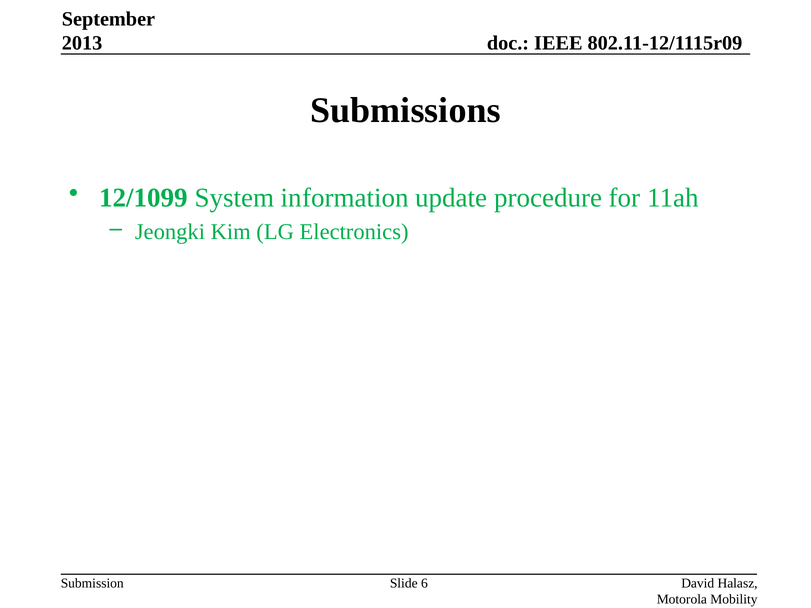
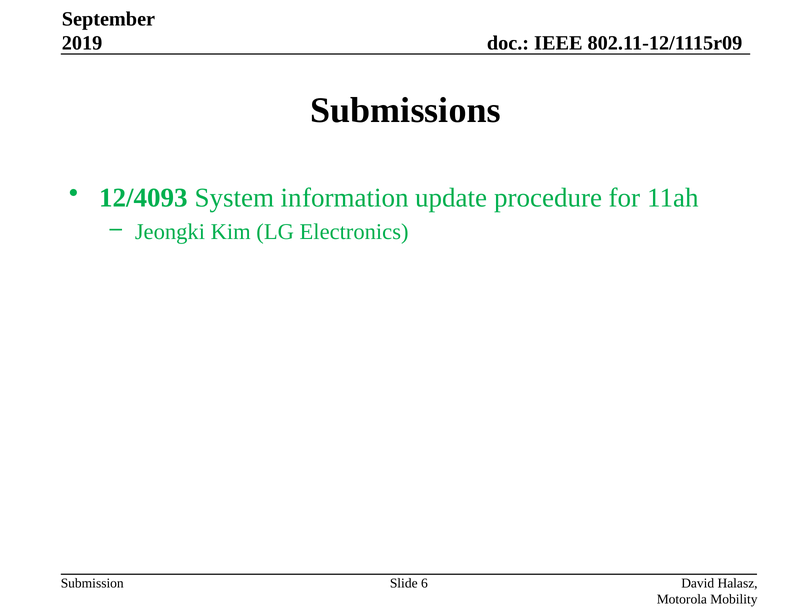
2013: 2013 -> 2019
12/1099: 12/1099 -> 12/4093
